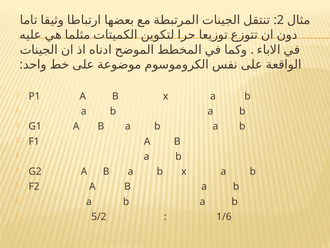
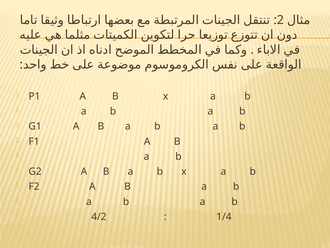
5/2: 5/2 -> 4/2
1/6: 1/6 -> 1/4
